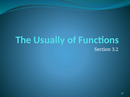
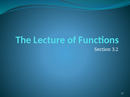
Usually: Usually -> Lecture
